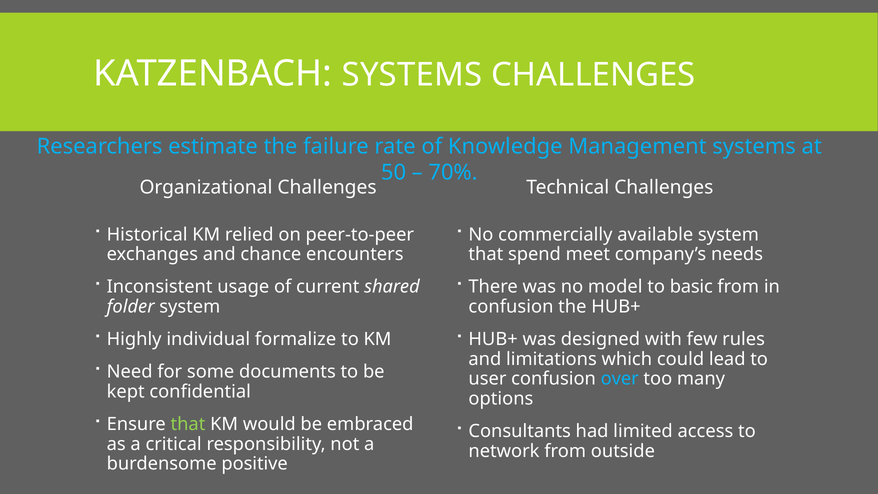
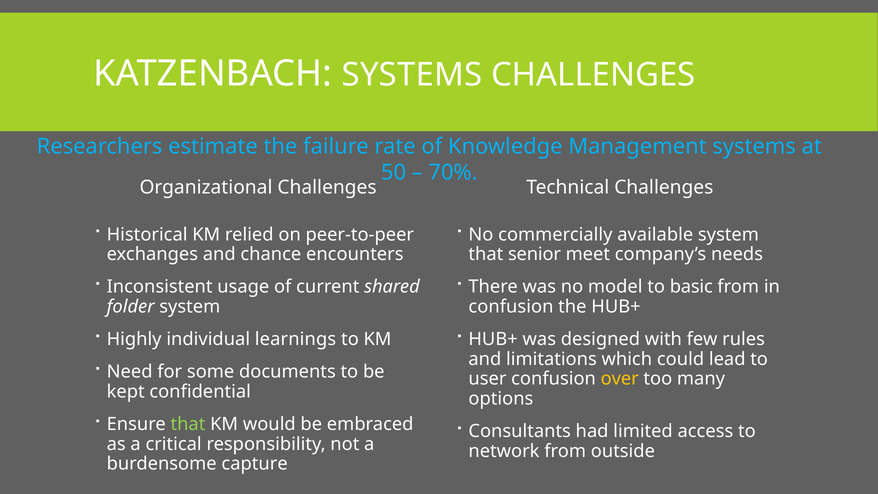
spend: spend -> senior
formalize: formalize -> learnings
over colour: light blue -> yellow
positive: positive -> capture
